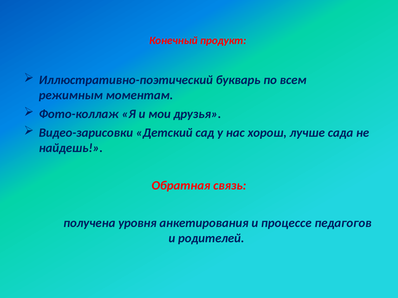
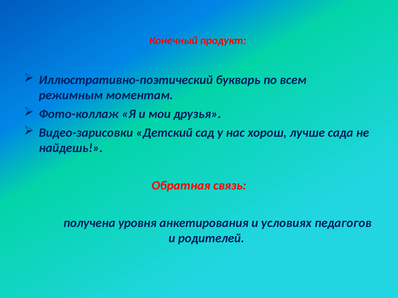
процессе: процессе -> условиях
